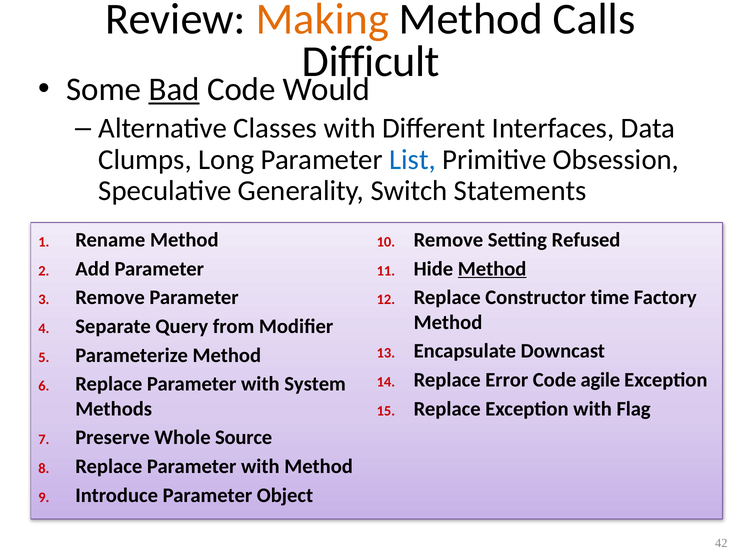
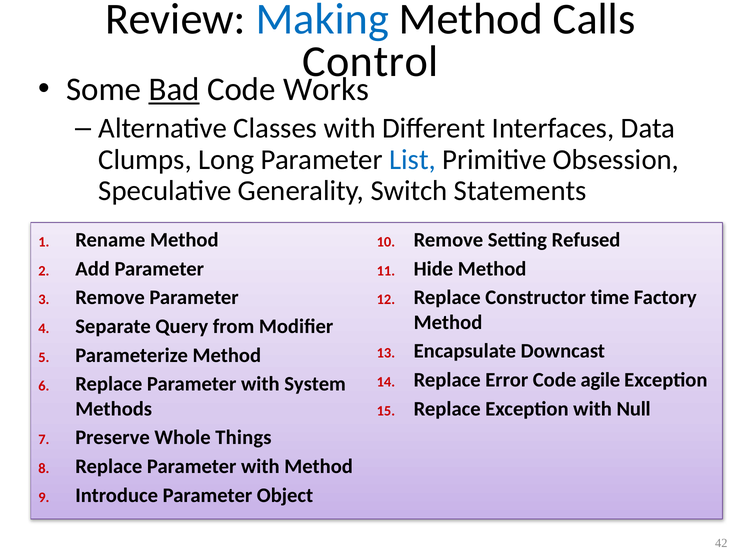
Making colour: orange -> blue
Difficult: Difficult -> Control
Would: Would -> Works
Method at (492, 269) underline: present -> none
Flag: Flag -> Null
Source: Source -> Things
